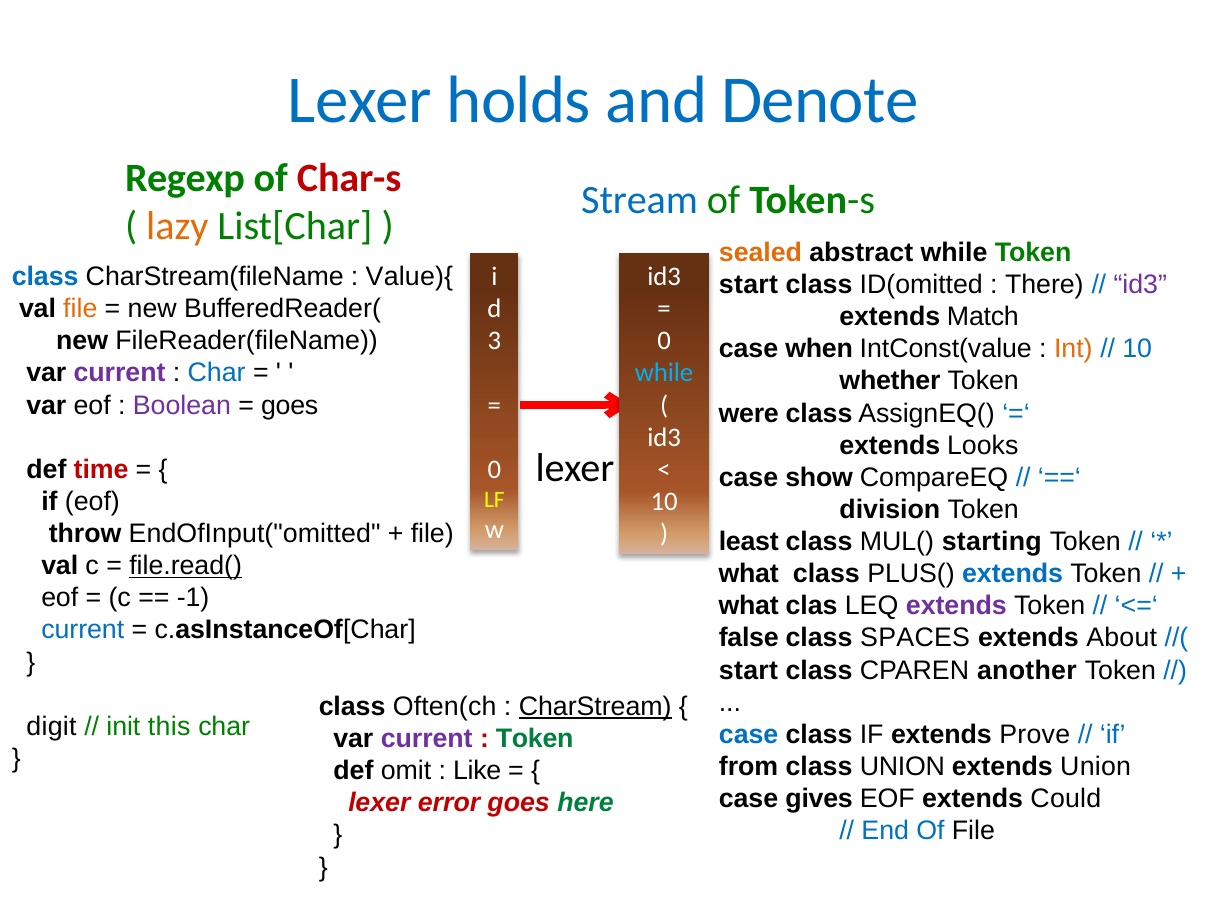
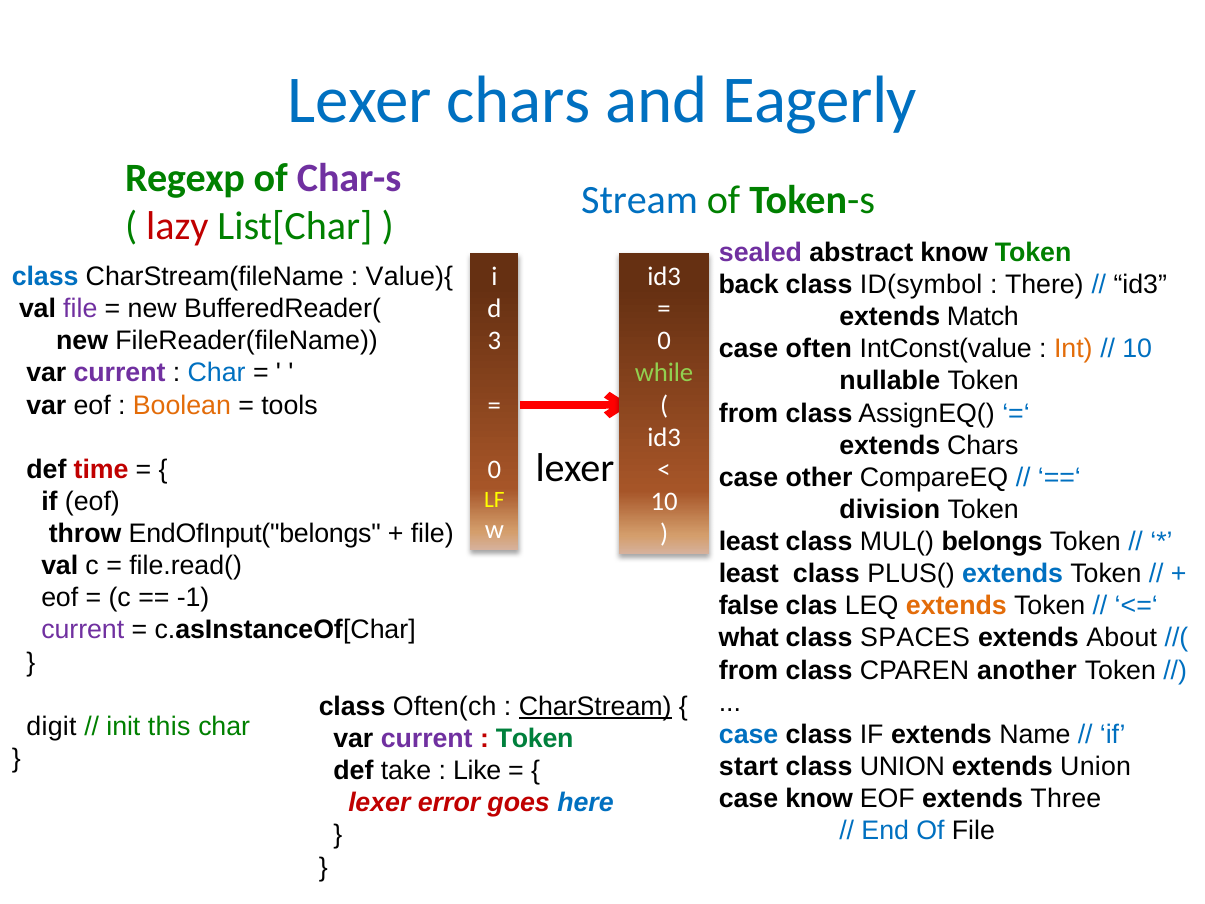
Lexer holds: holds -> chars
Denote: Denote -> Eagerly
Char-s colour: red -> purple
lazy colour: orange -> red
sealed colour: orange -> purple
abstract while: while -> know
start at (748, 285): start -> back
ID(omitted: ID(omitted -> ID(symbol
id3 at (1140, 285) colour: purple -> black
file at (80, 309) colour: orange -> purple
when: when -> often
while at (664, 373) colour: light blue -> light green
whether: whether -> nullable
Boolean colour: purple -> orange
goes at (290, 405): goes -> tools
were at (749, 413): were -> from
extends Looks: Looks -> Chars
show: show -> other
EndOfInput("omitted: EndOfInput("omitted -> EndOfInput("belongs
starting: starting -> belongs
file.read( underline: present -> none
what at (749, 574): what -> least
what at (749, 606): what -> false
extends at (956, 606) colour: purple -> orange
current at (83, 630) colour: blue -> purple
false: false -> what
start at (748, 670): start -> from
Prove: Prove -> Name
from: from -> start
omit: omit -> take
case gives: gives -> know
Could: Could -> Three
here colour: green -> blue
